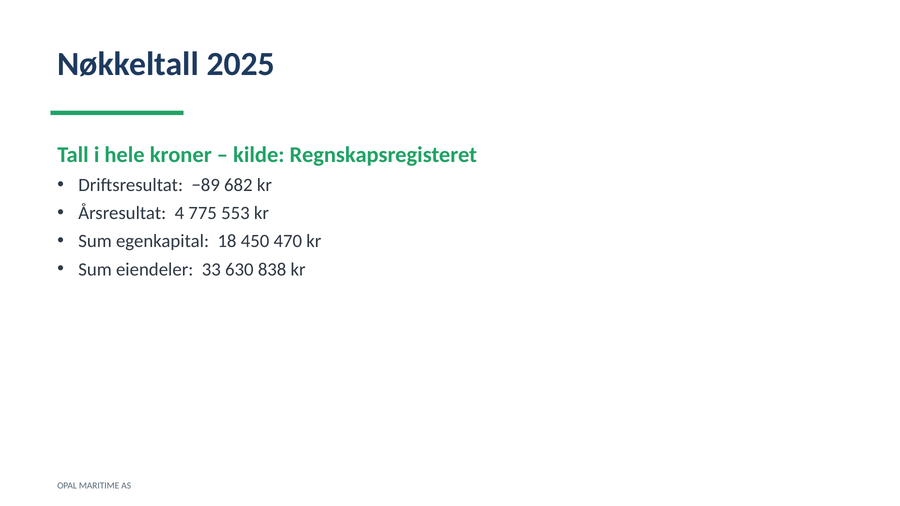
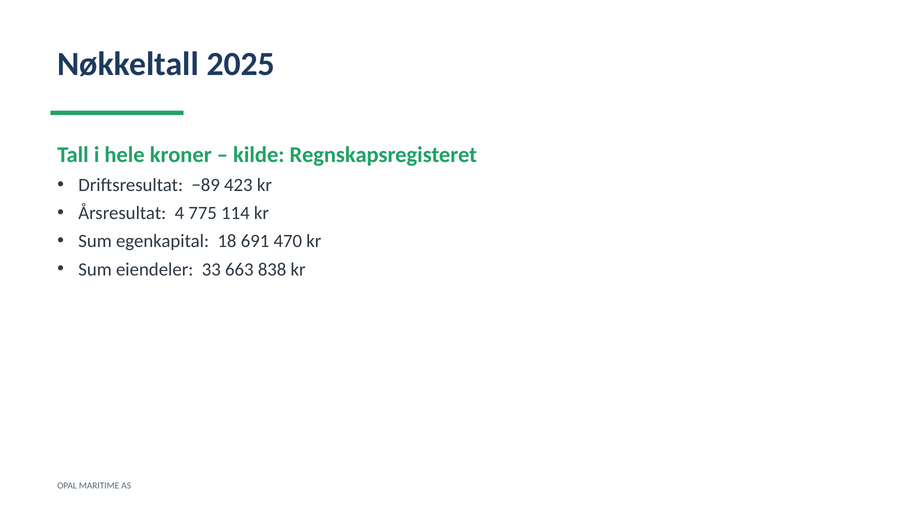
682: 682 -> 423
553: 553 -> 114
450: 450 -> 691
630: 630 -> 663
